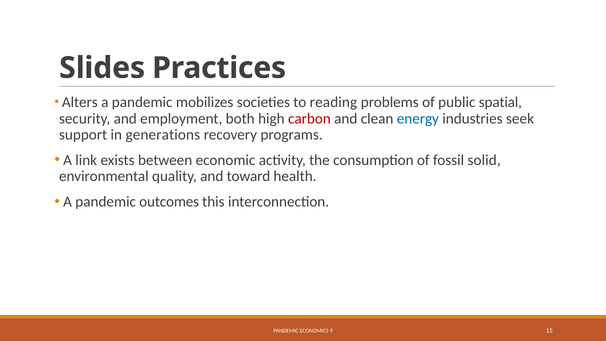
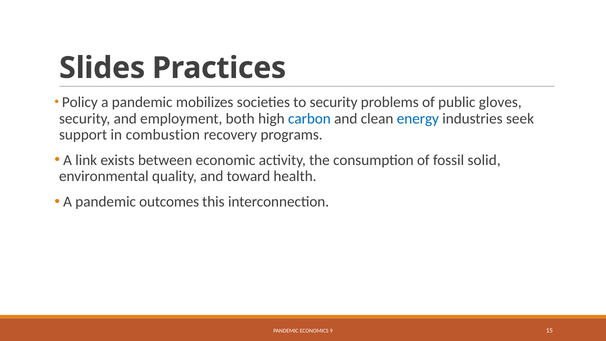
Alters: Alters -> Policy
to reading: reading -> security
spatial: spatial -> gloves
carbon colour: red -> blue
generations: generations -> combustion
